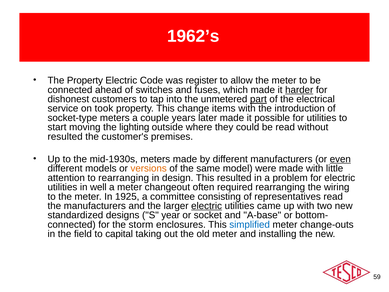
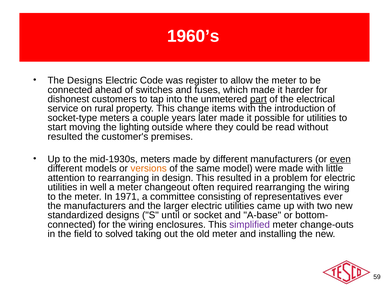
1962’s: 1962’s -> 1960’s
The Property: Property -> Designs
harder underline: present -> none
took: took -> rural
1925: 1925 -> 1971
representatives read: read -> ever
electric at (207, 206) underline: present -> none
year: year -> until
for the storm: storm -> wiring
simplified colour: blue -> purple
capital: capital -> solved
